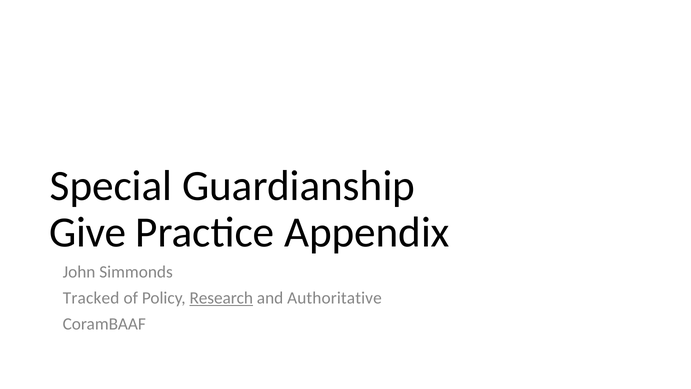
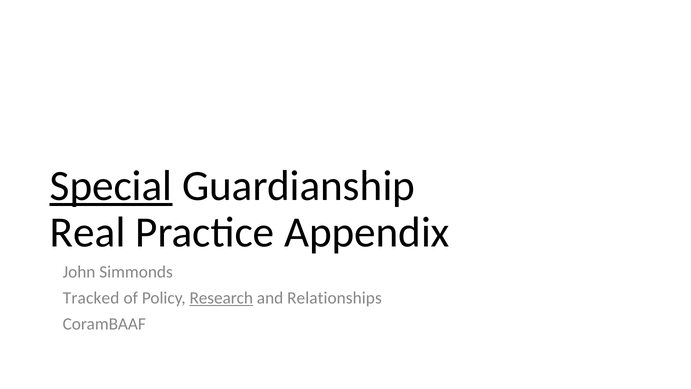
Special underline: none -> present
Give: Give -> Real
Authoritative: Authoritative -> Relationships
